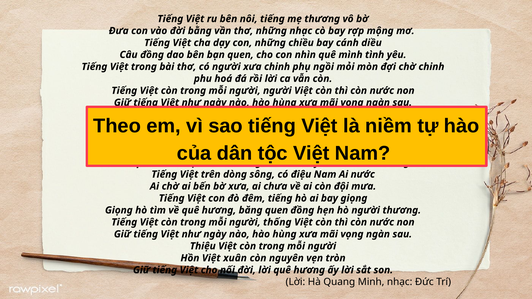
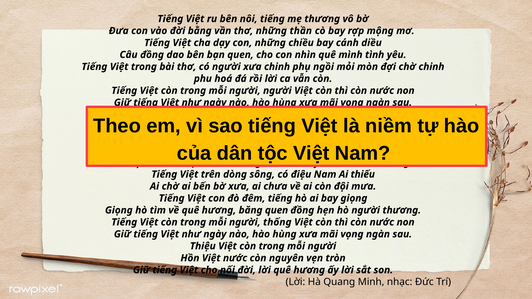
những nhạc: nhạc -> thần
Ai nước: nước -> thiếu
Việt xuân: xuân -> nước
